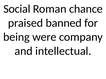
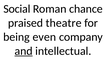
banned: banned -> theatre
were: were -> even
and underline: none -> present
